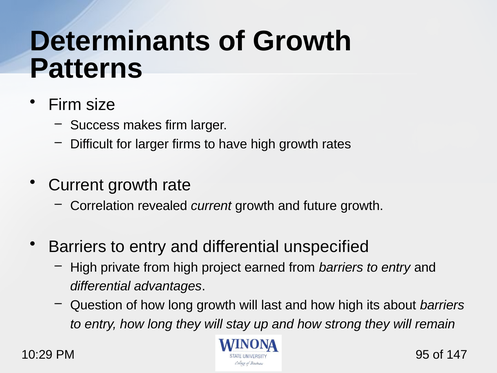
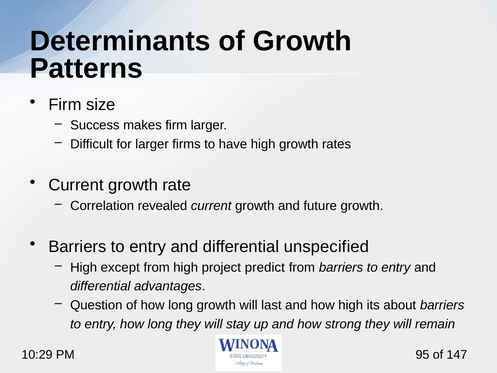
private: private -> except
earned: earned -> predict
